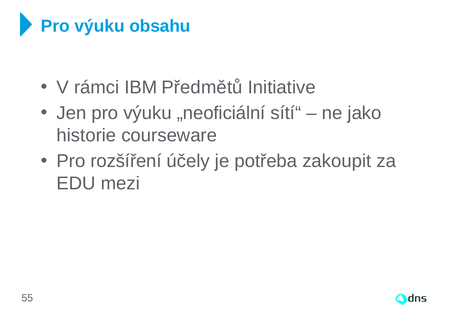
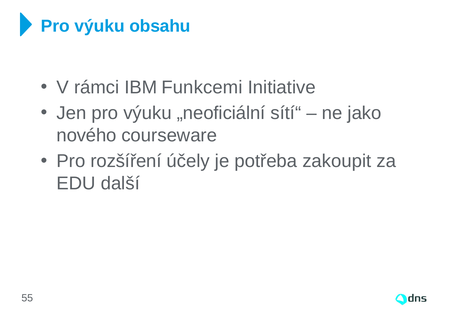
Předmětů: Předmětů -> Funkcemi
historie: historie -> nového
mezi: mezi -> další
